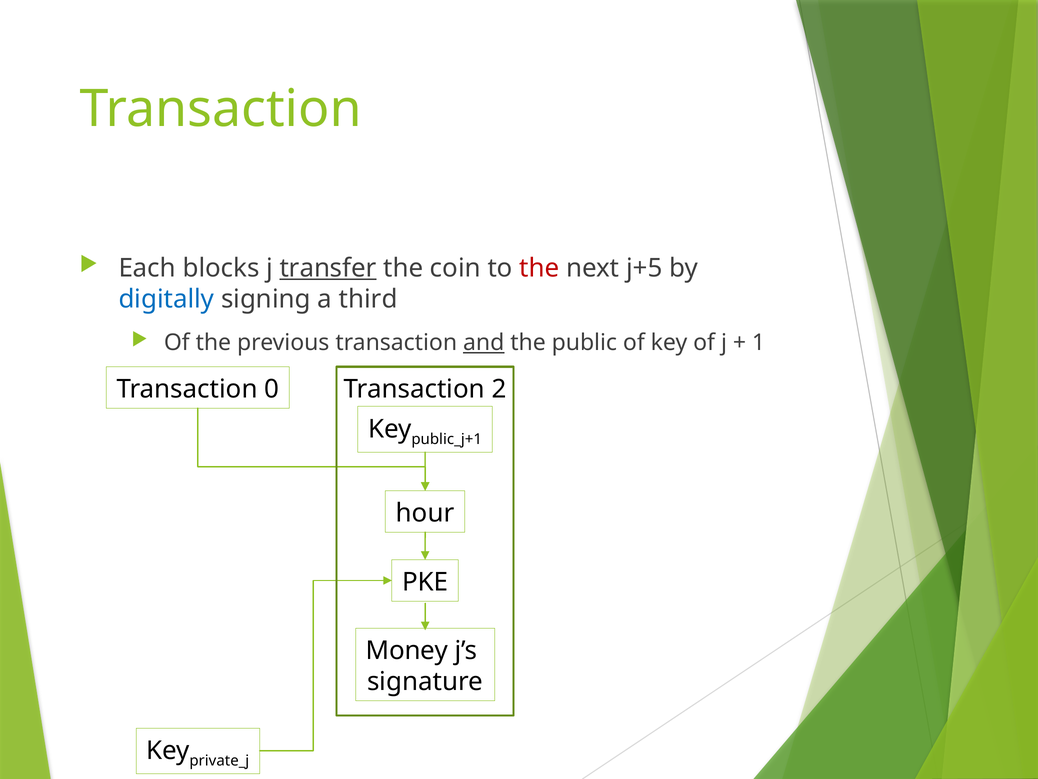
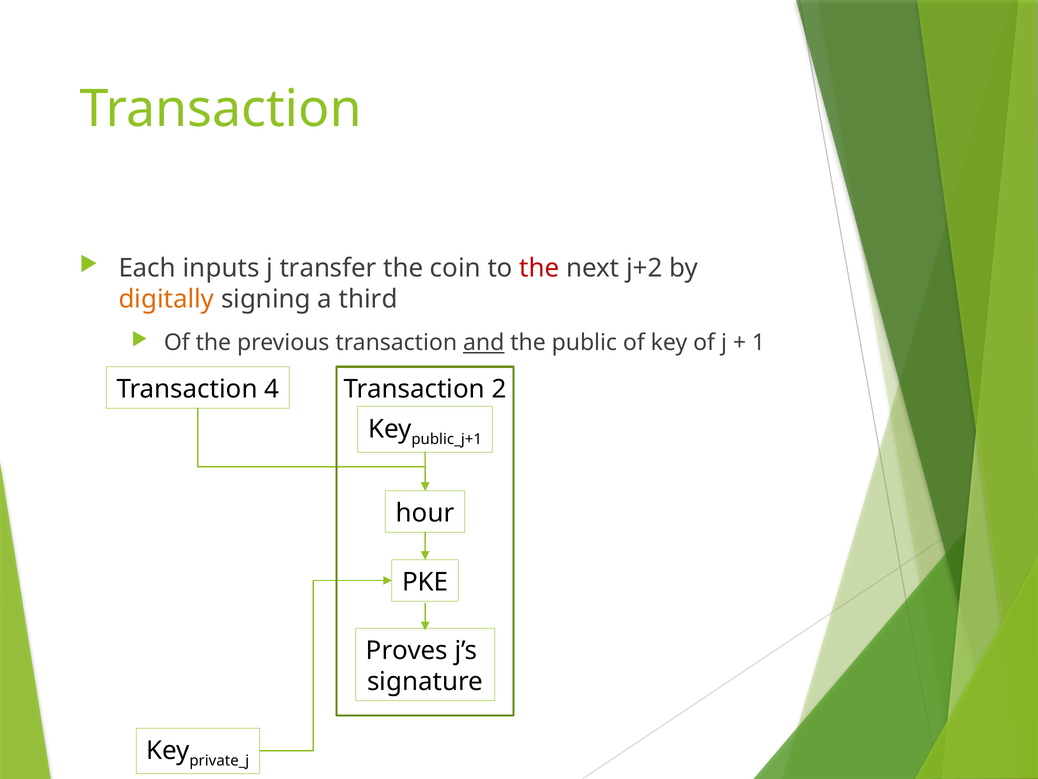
blocks: blocks -> inputs
transfer underline: present -> none
j+5: j+5 -> j+2
digitally colour: blue -> orange
0: 0 -> 4
Money: Money -> Proves
